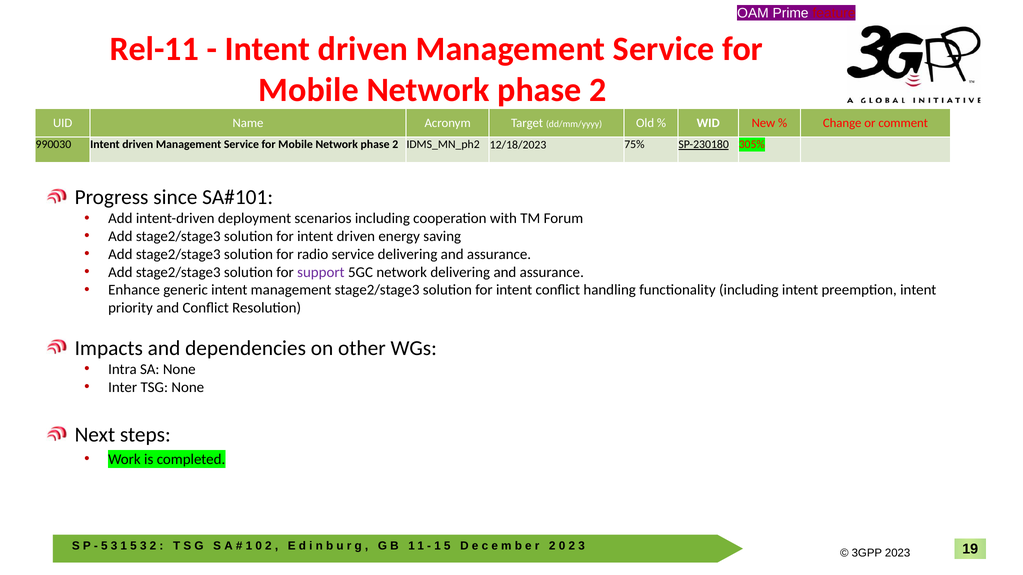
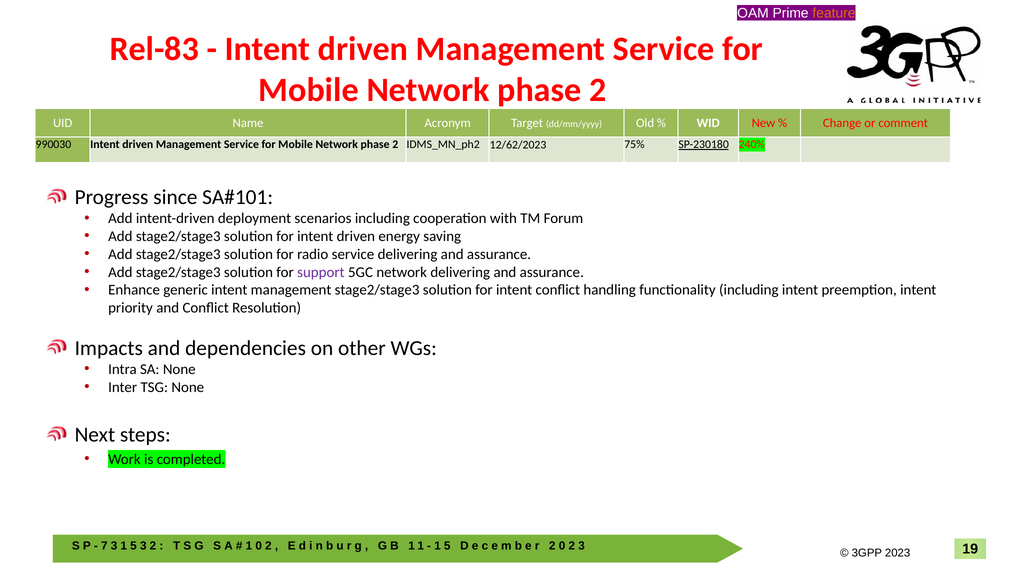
feature colour: red -> orange
Rel-11: Rel-11 -> Rel-83
12/18/2023: 12/18/2023 -> 12/62/2023
305%: 305% -> 240%
5 at (104, 547): 5 -> 7
